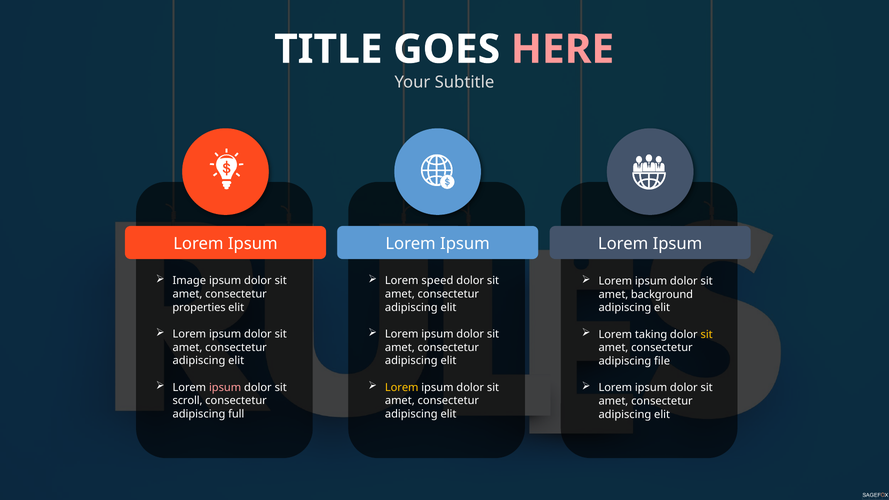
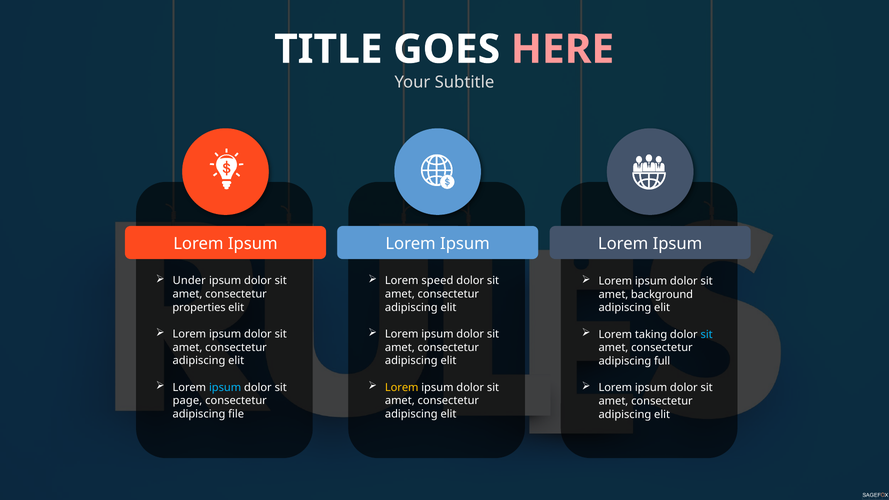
Image: Image -> Under
sit at (707, 335) colour: yellow -> light blue
file: file -> full
ipsum at (225, 388) colour: pink -> light blue
scroll: scroll -> page
full: full -> file
